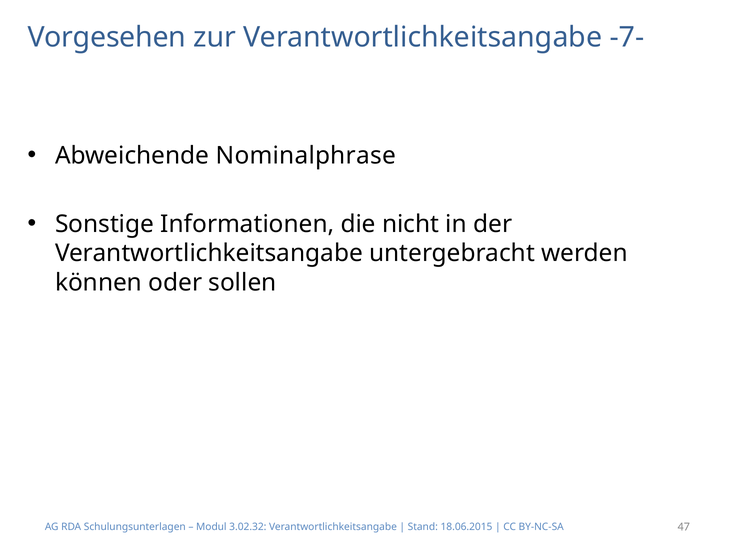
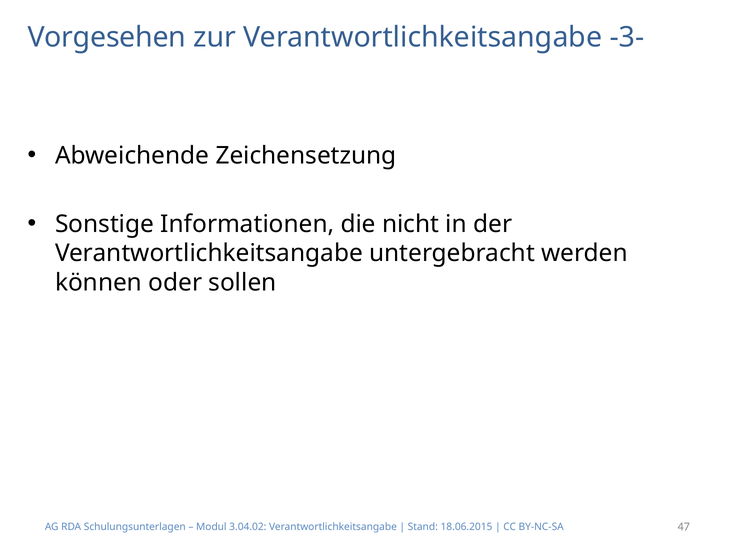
-7-: -7- -> -3-
Nominalphrase: Nominalphrase -> Zeichensetzung
3.02.32: 3.02.32 -> 3.04.02
